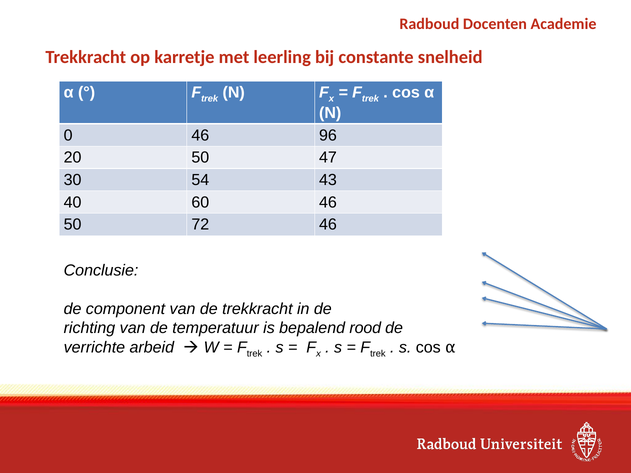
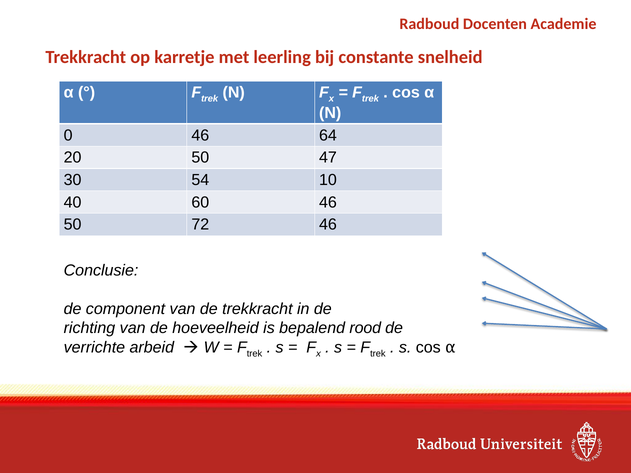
96: 96 -> 64
43: 43 -> 10
temperatuur: temperatuur -> hoeveelheid
